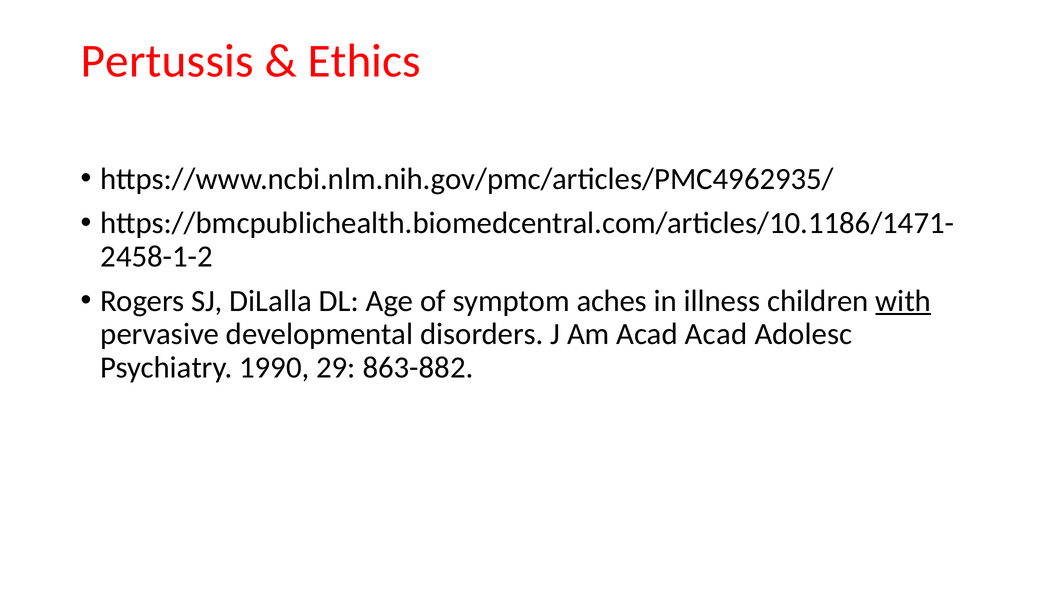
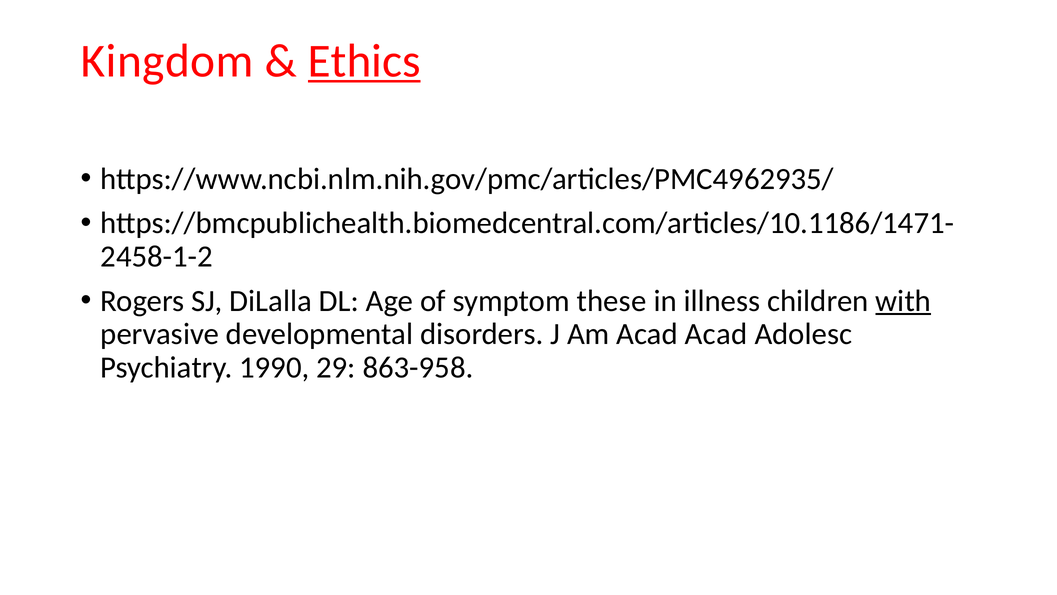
Pertussis: Pertussis -> Kingdom
Ethics underline: none -> present
aches: aches -> these
863-882: 863-882 -> 863-958
